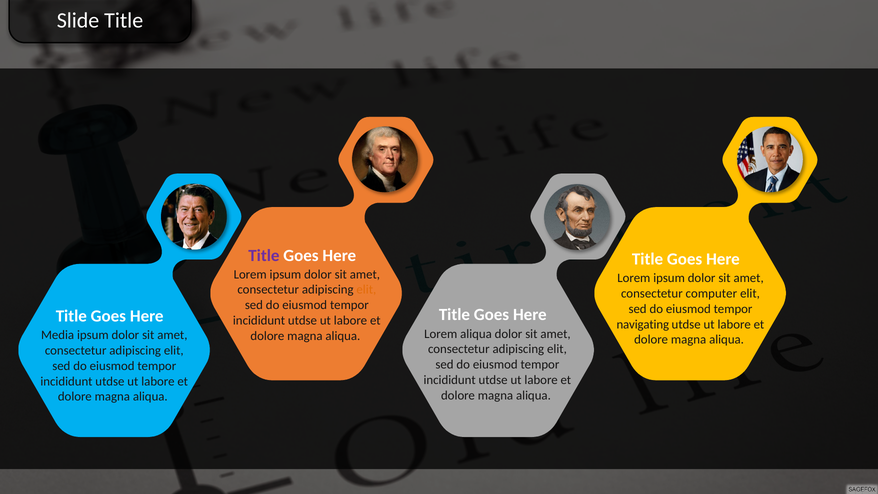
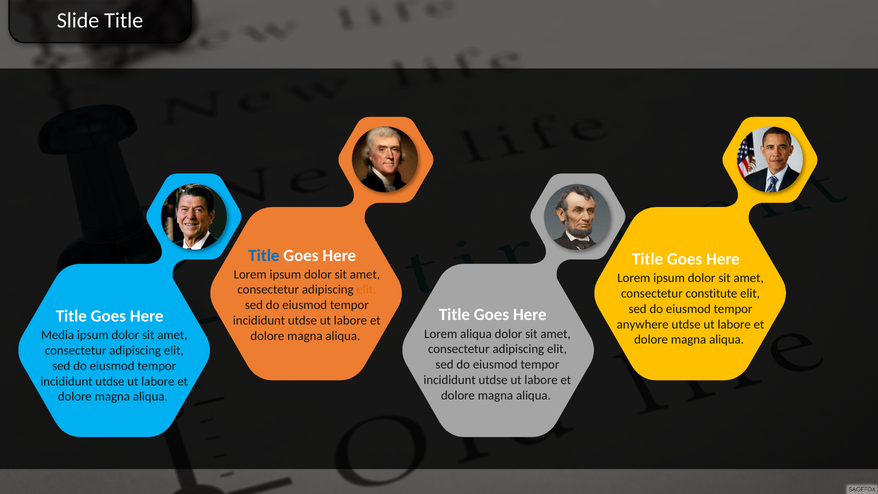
Title at (264, 255) colour: purple -> blue
computer: computer -> constitute
navigating: navigating -> anywhere
